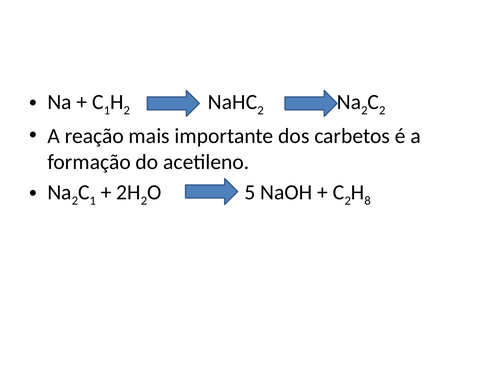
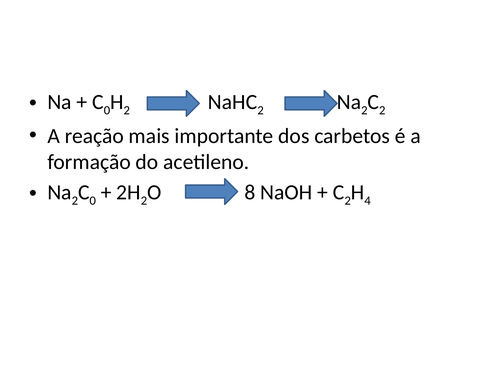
1 at (107, 110): 1 -> 0
1 at (93, 200): 1 -> 0
5: 5 -> 8
8: 8 -> 4
